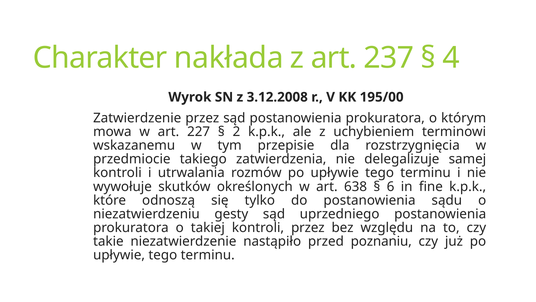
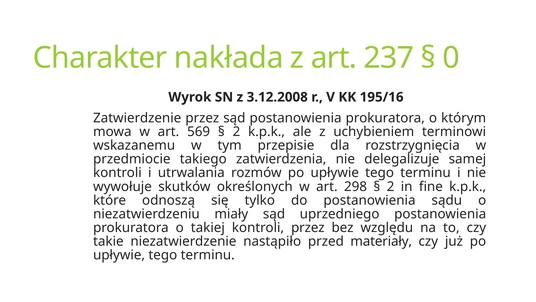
4: 4 -> 0
195/00: 195/00 -> 195/16
227: 227 -> 569
638: 638 -> 298
6 at (391, 186): 6 -> 2
gesty: gesty -> miały
poznaniu: poznaniu -> materiały
